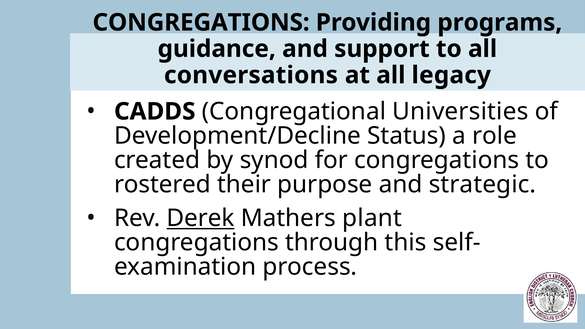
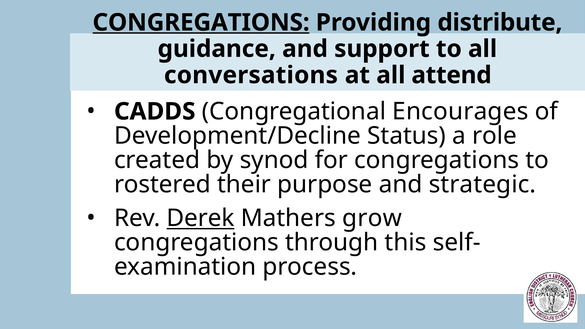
CONGREGATIONS at (201, 23) underline: none -> present
programs: programs -> distribute
legacy: legacy -> attend
Universities: Universities -> Encourages
plant: plant -> grow
